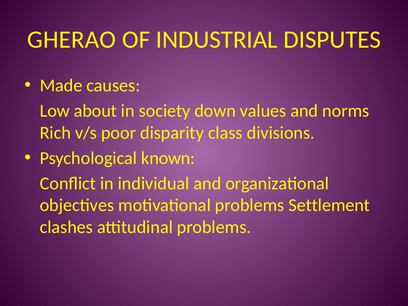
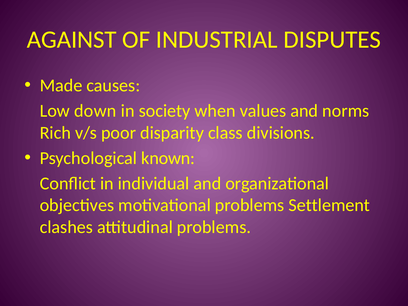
GHERAO: GHERAO -> AGAINST
about: about -> down
down: down -> when
